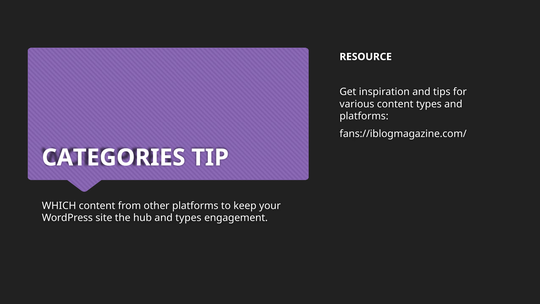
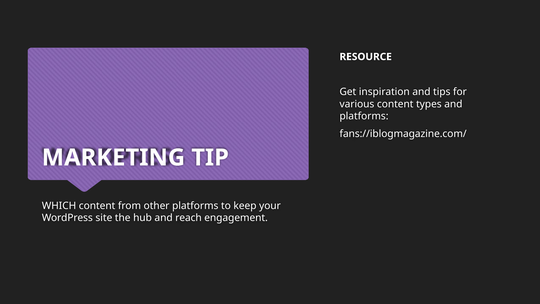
CATEGORIES: CATEGORIES -> MARKETING
and types: types -> reach
